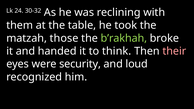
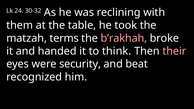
those: those -> terms
b’rakhah colour: light green -> pink
loud: loud -> beat
